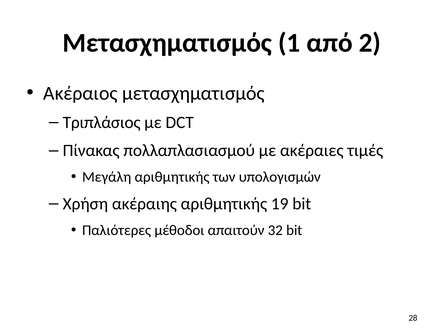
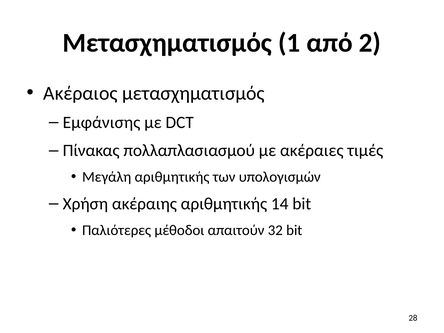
Τριπλάσιος: Τριπλάσιος -> Εμφάνισης
19: 19 -> 14
